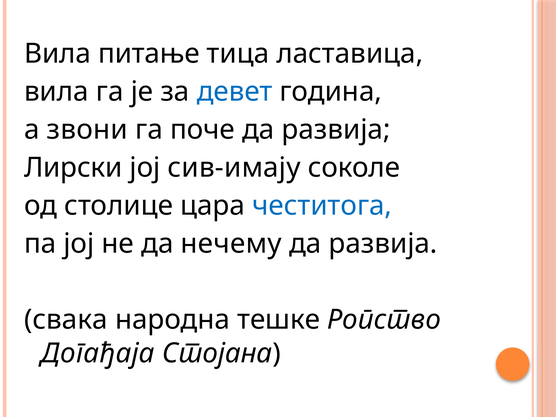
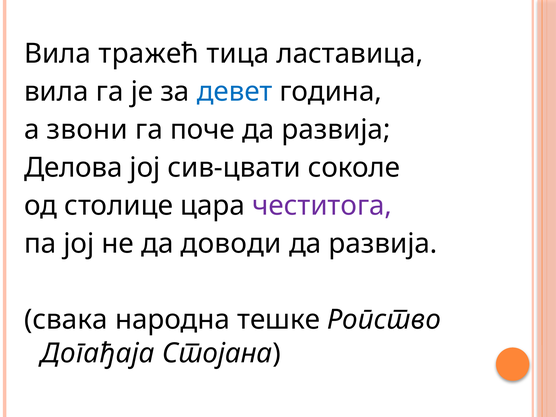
питање: питање -> тражећ
Лирски: Лирски -> Делова
сив-имају: сив-имају -> сив-цвати
честитога colour: blue -> purple
нечему: нечему -> доводи
